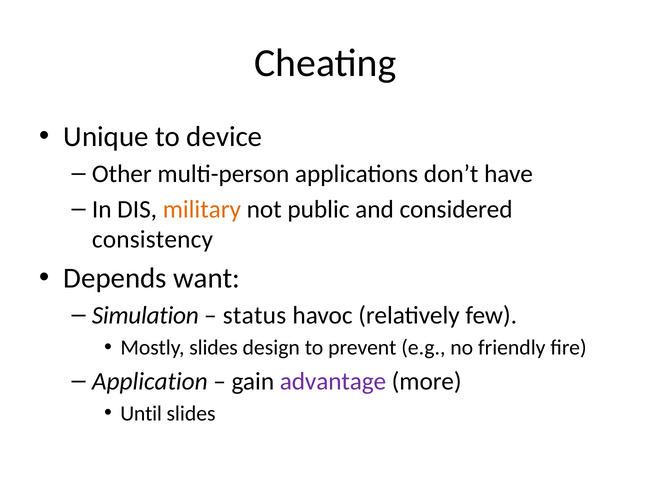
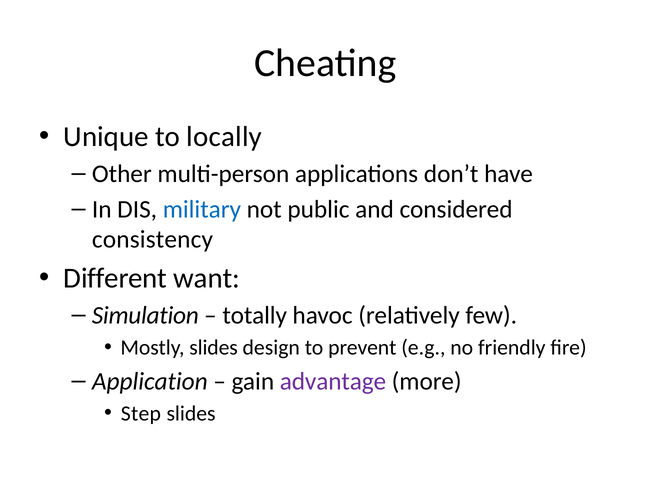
device: device -> locally
military colour: orange -> blue
Depends: Depends -> Different
status: status -> totally
Until: Until -> Step
